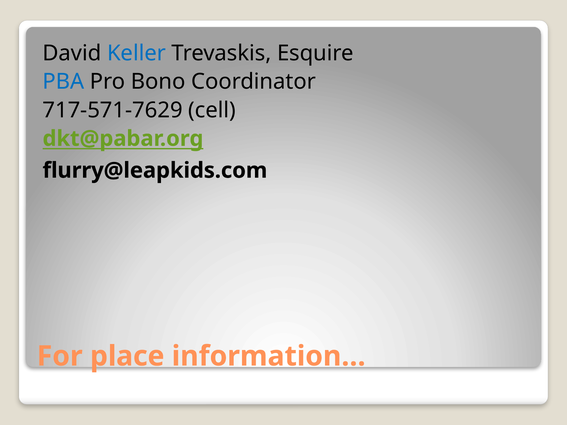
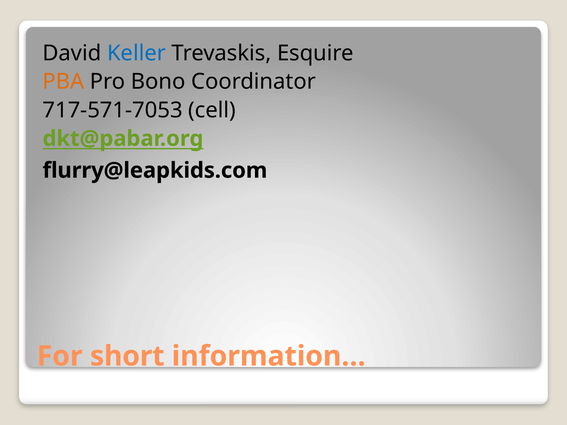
PBA colour: blue -> orange
717-571-7629: 717-571-7629 -> 717-571-7053
place: place -> short
